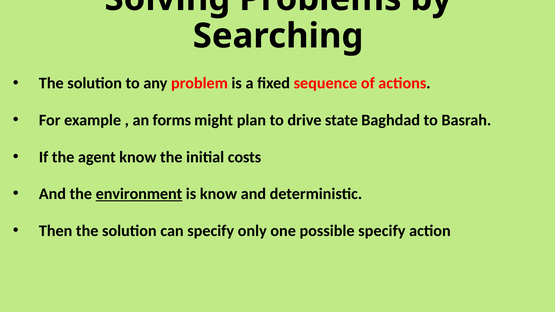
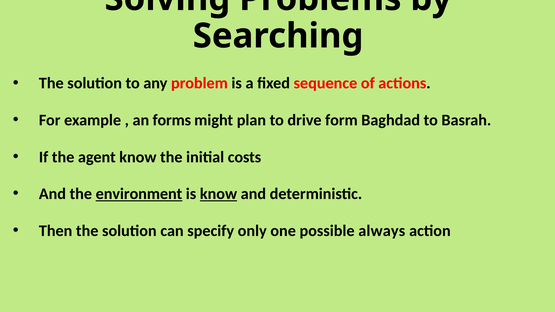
state: state -> form
know at (218, 194) underline: none -> present
possible specify: specify -> always
